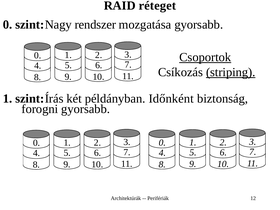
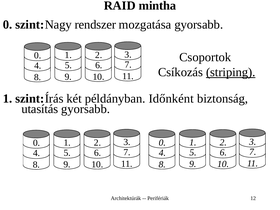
réteget: réteget -> mintha
Csoportok underline: present -> none
forogni: forogni -> utasítás
